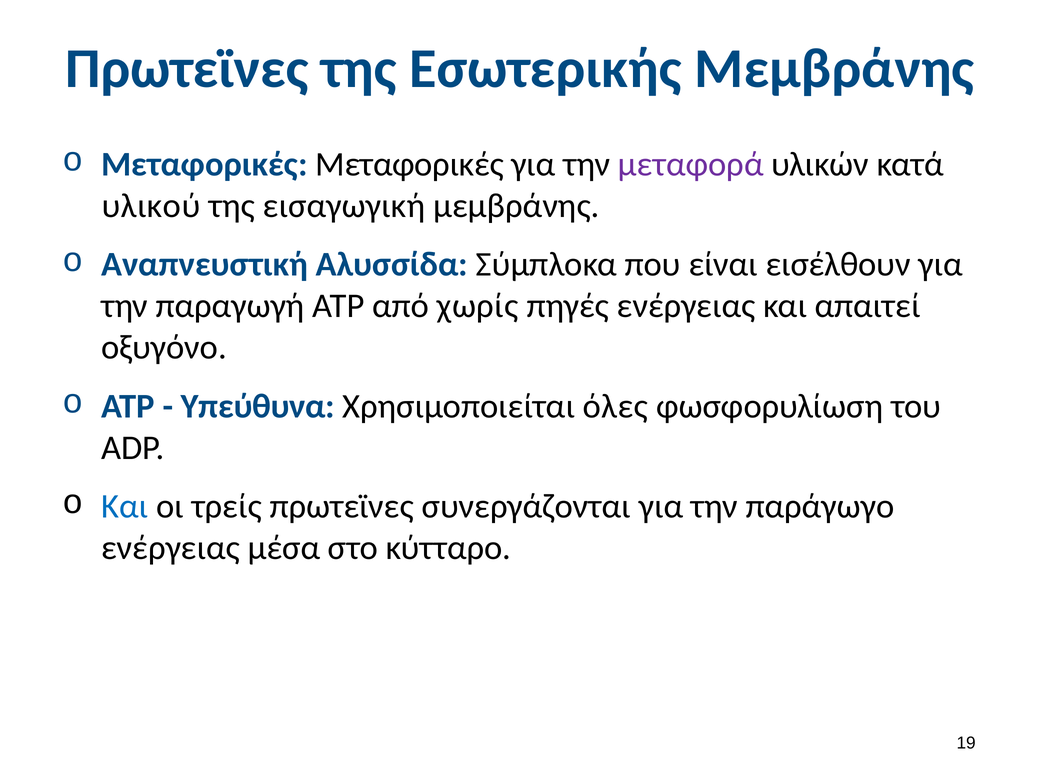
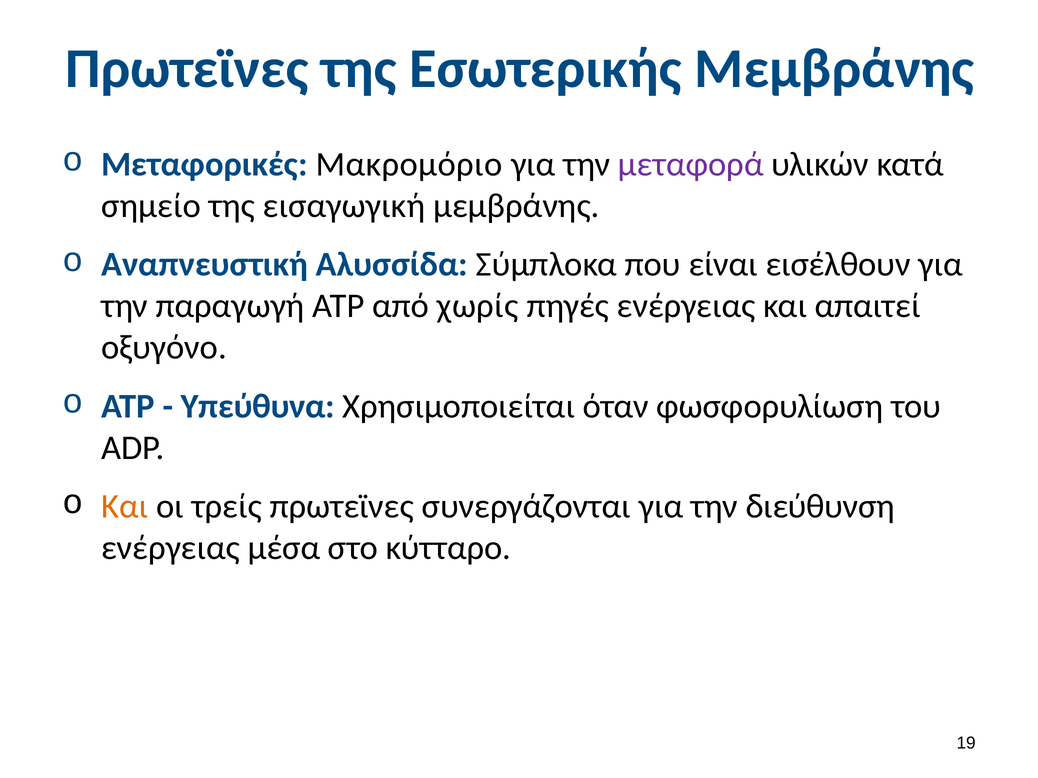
Μεταφορικές Μεταφορικές: Μεταφορικές -> Μακρομόριο
υλικού: υλικού -> σημείο
όλες: όλες -> όταν
Και at (125, 507) colour: blue -> orange
παράγωγο: παράγωγο -> διεύθυνση
